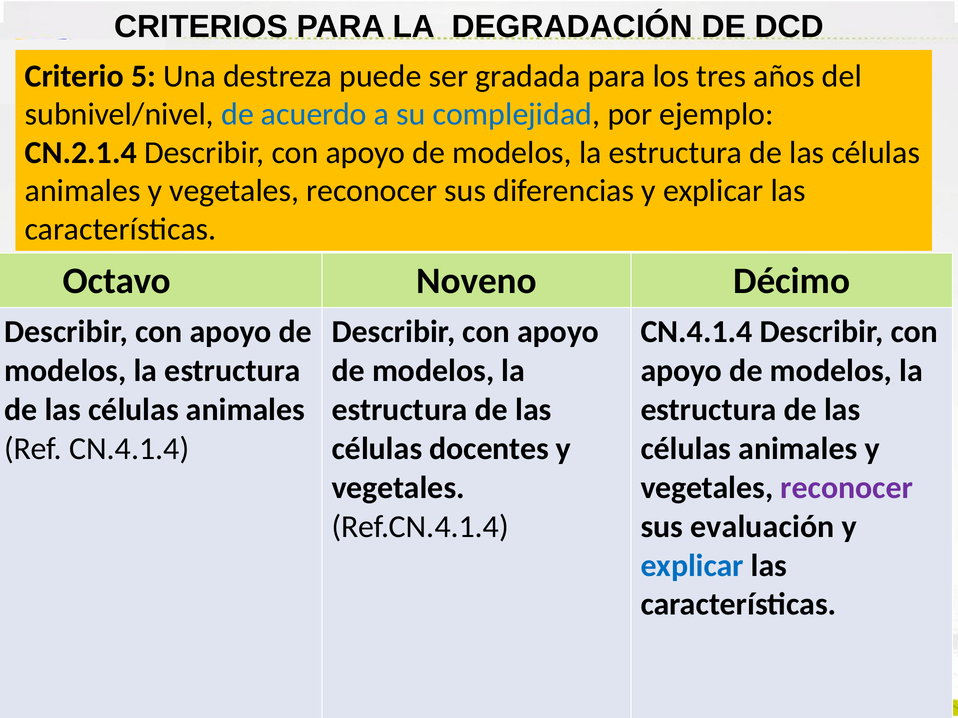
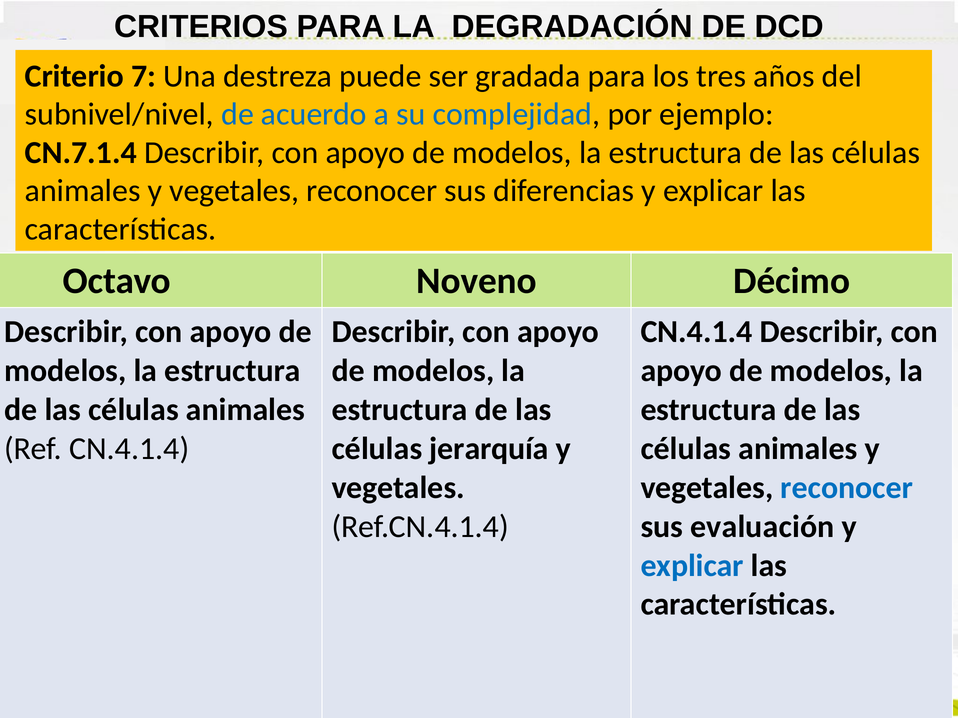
5: 5 -> 7
CN.2.1.4: CN.2.1.4 -> CN.7.1.4
docentes: docentes -> jerarquía
reconocer at (847, 488) colour: purple -> blue
